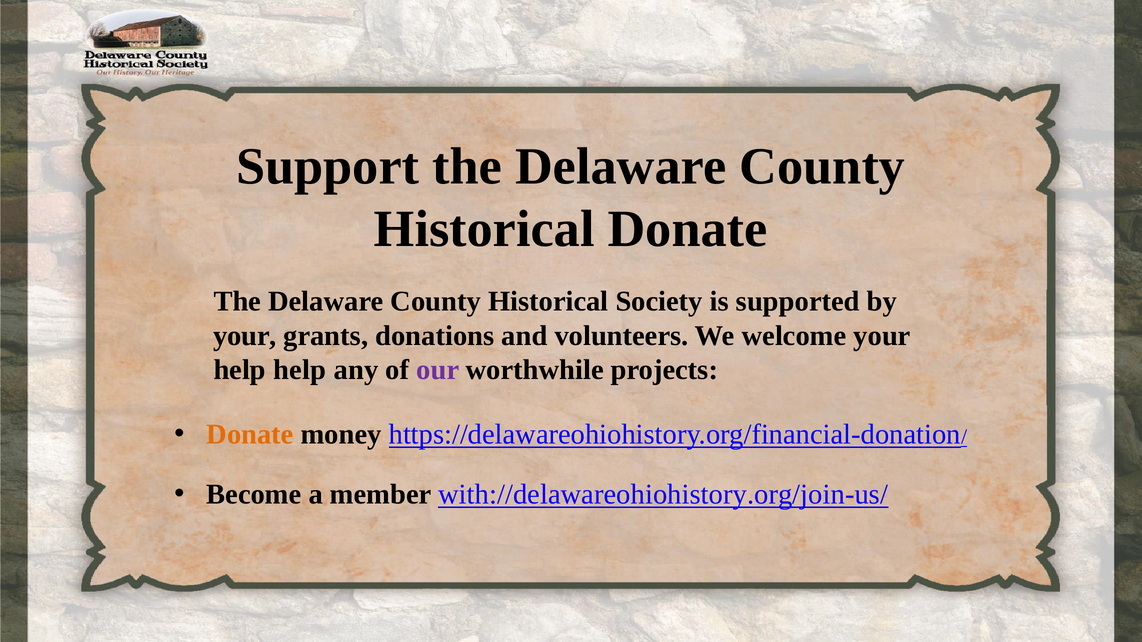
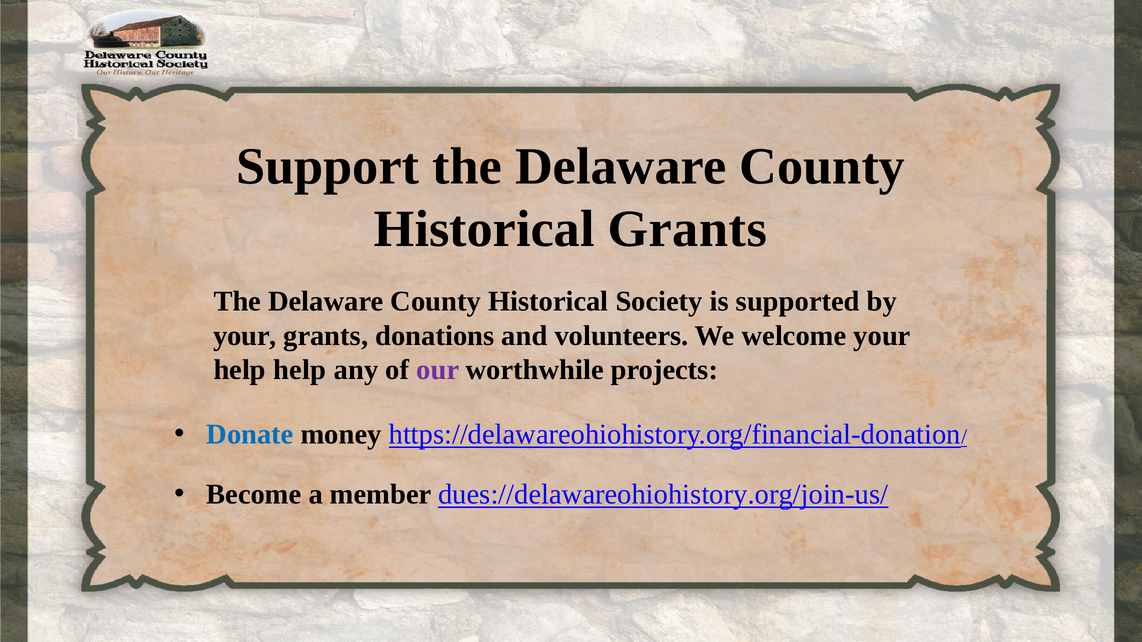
Historical Donate: Donate -> Grants
Donate at (250, 435) colour: orange -> blue
with://delawareohiohistory.org/join-us/: with://delawareohiohistory.org/join-us/ -> dues://delawareohiohistory.org/join-us/
